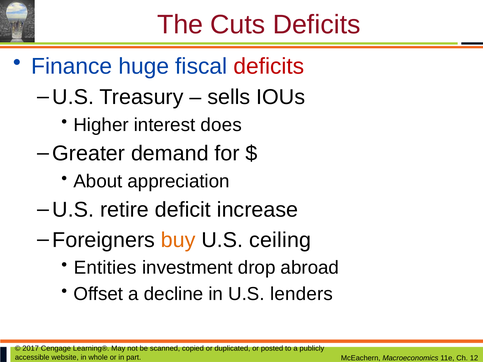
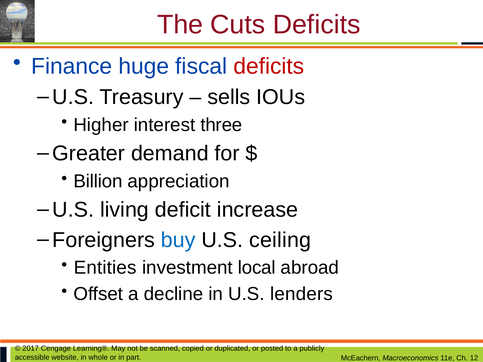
does: does -> three
About: About -> Billion
retire: retire -> living
buy colour: orange -> blue
drop: drop -> local
